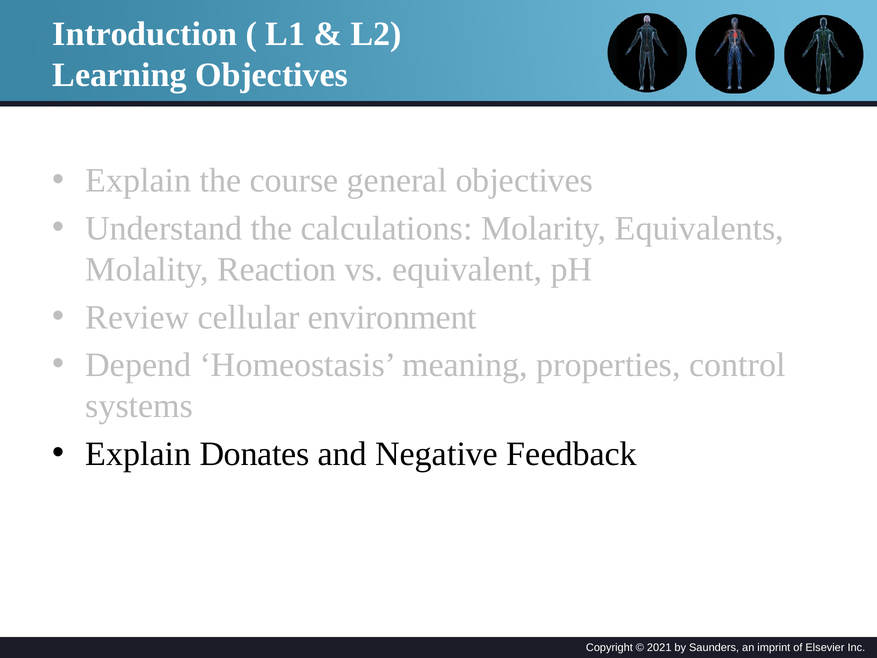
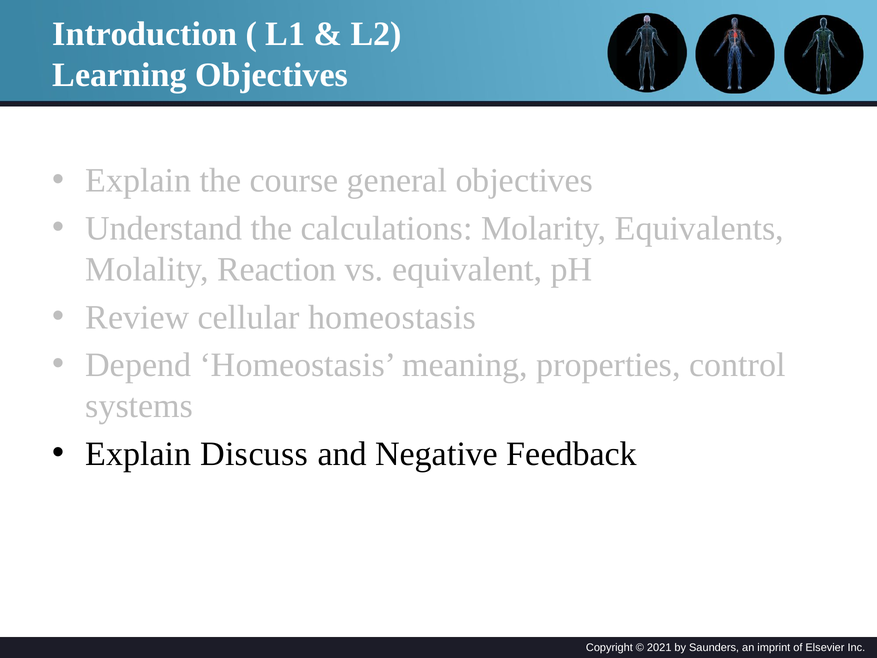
cellular environment: environment -> homeostasis
Donates: Donates -> Discuss
